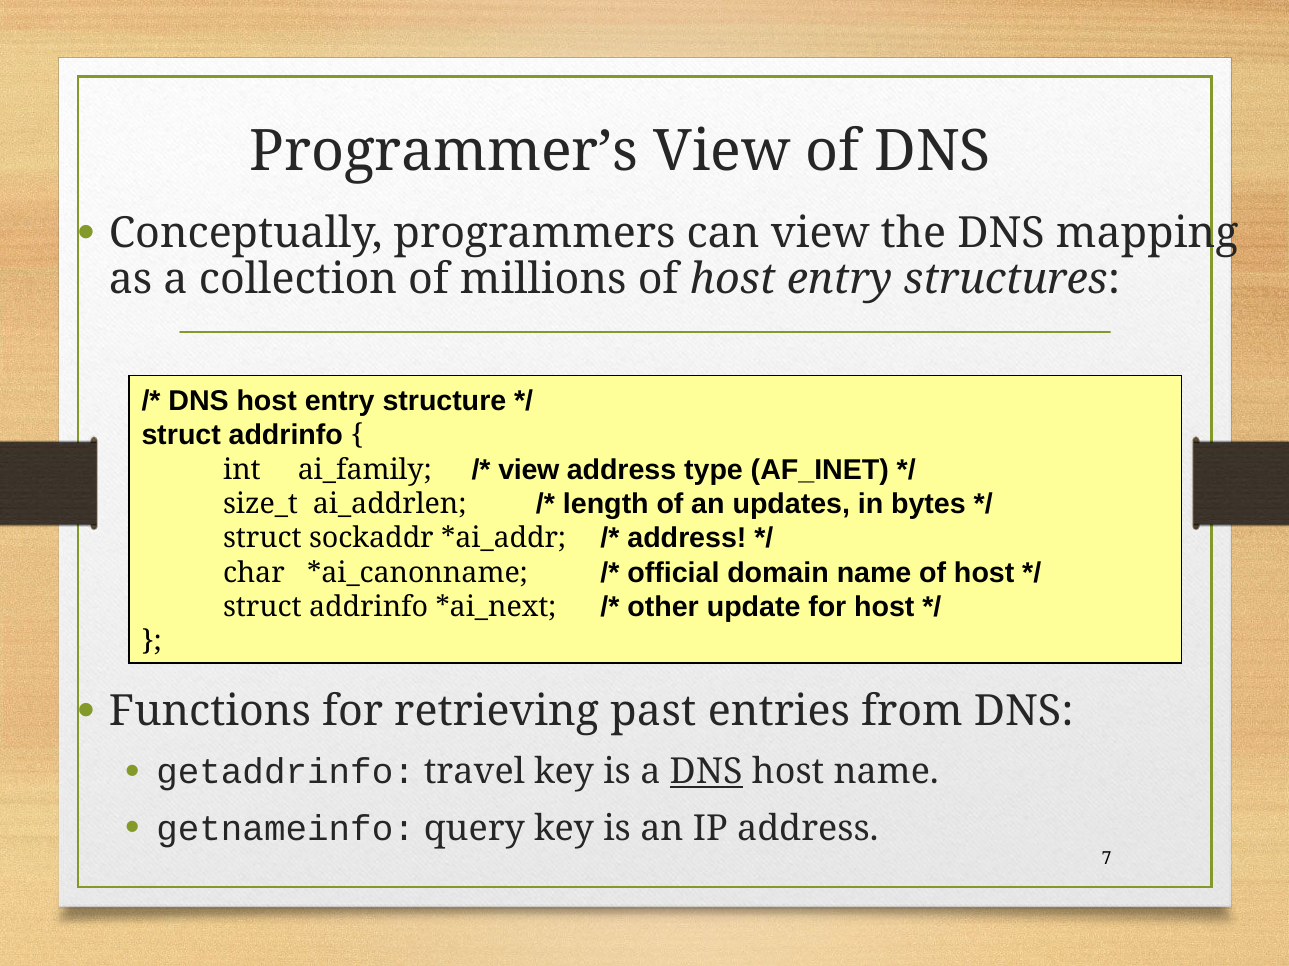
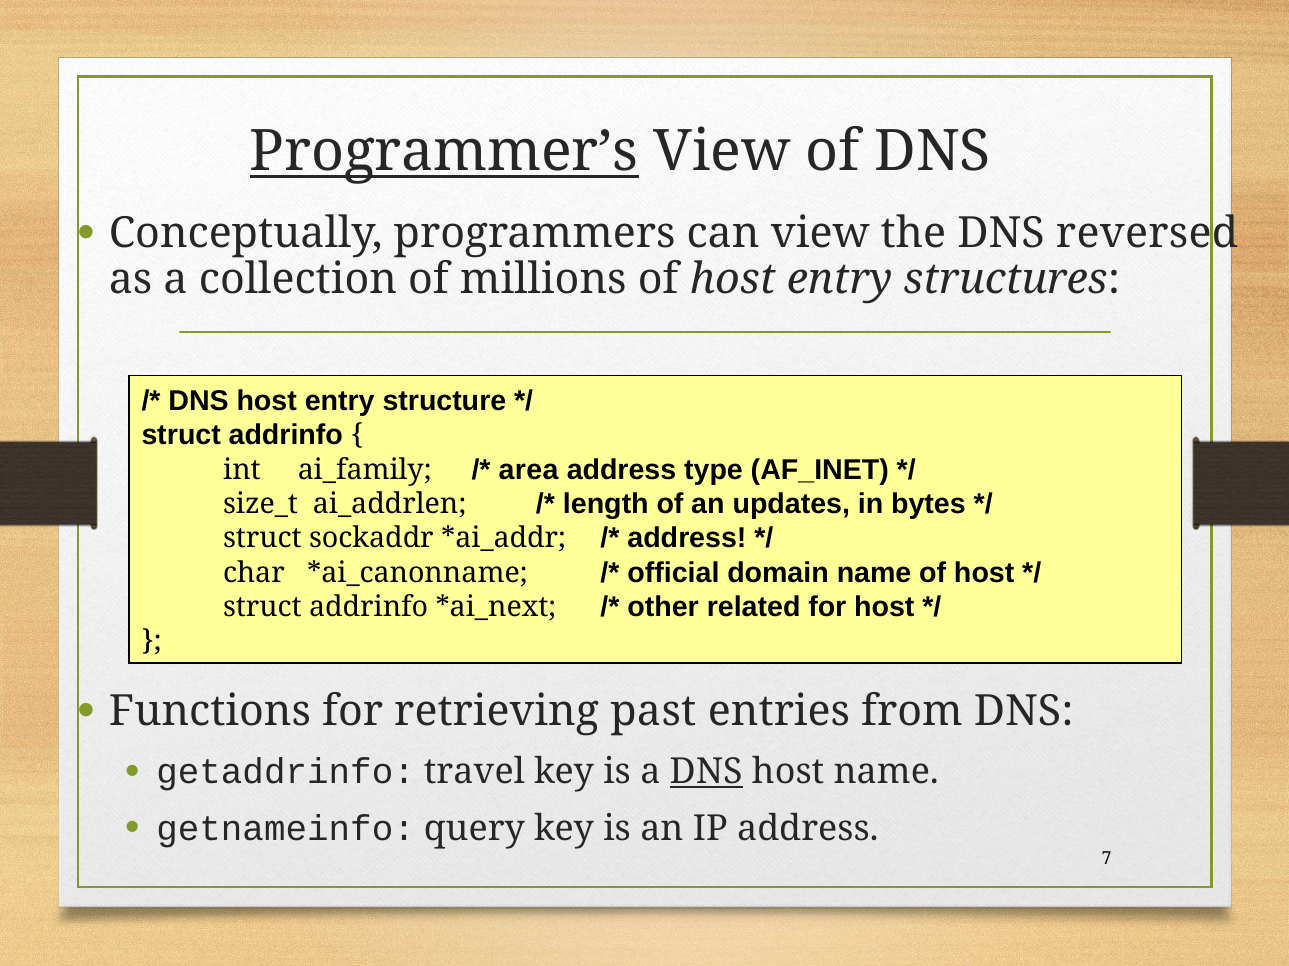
Programmer’s underline: none -> present
mapping: mapping -> reversed
view at (529, 470): view -> area
update: update -> related
